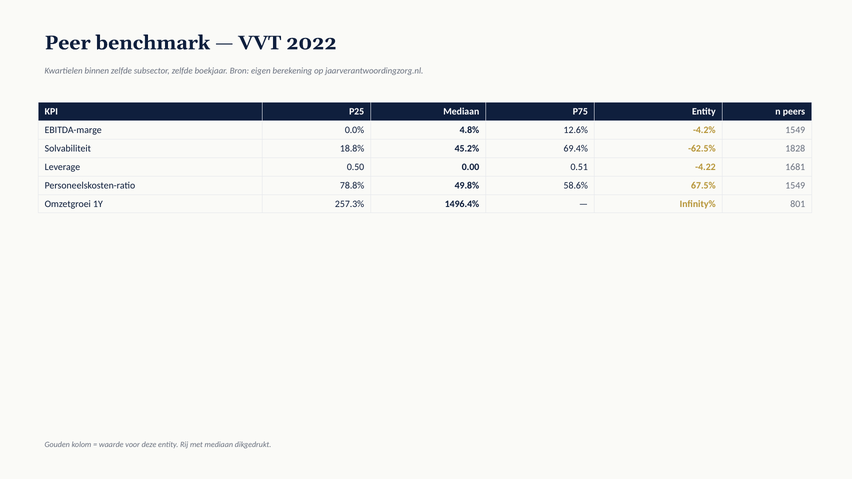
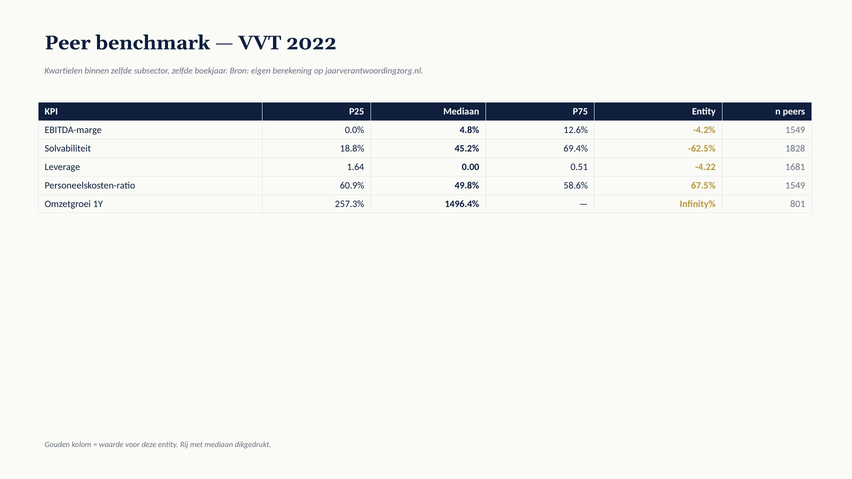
0.50: 0.50 -> 1.64
78.8%: 78.8% -> 60.9%
